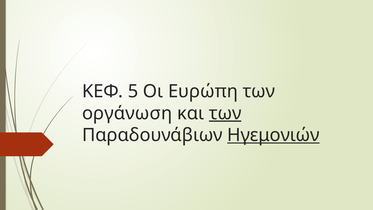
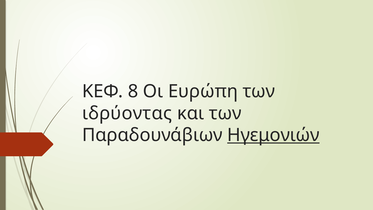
5: 5 -> 8
οργάνωση: οργάνωση -> ιδρύοντας
των at (225, 113) underline: present -> none
